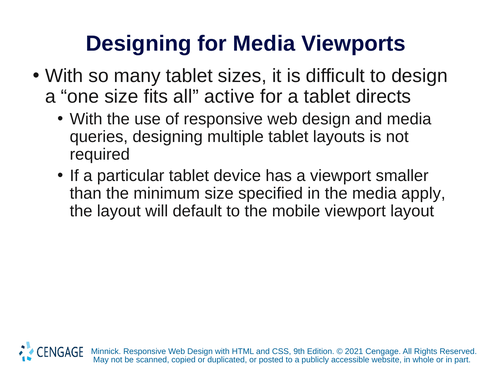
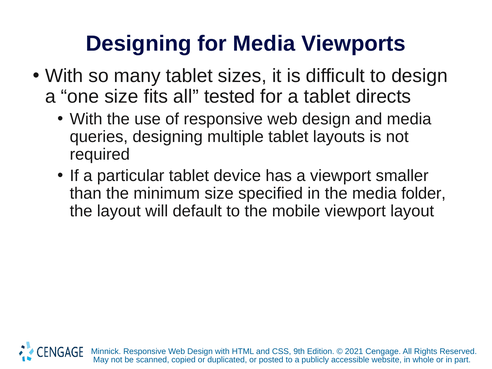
active: active -> tested
apply: apply -> folder
